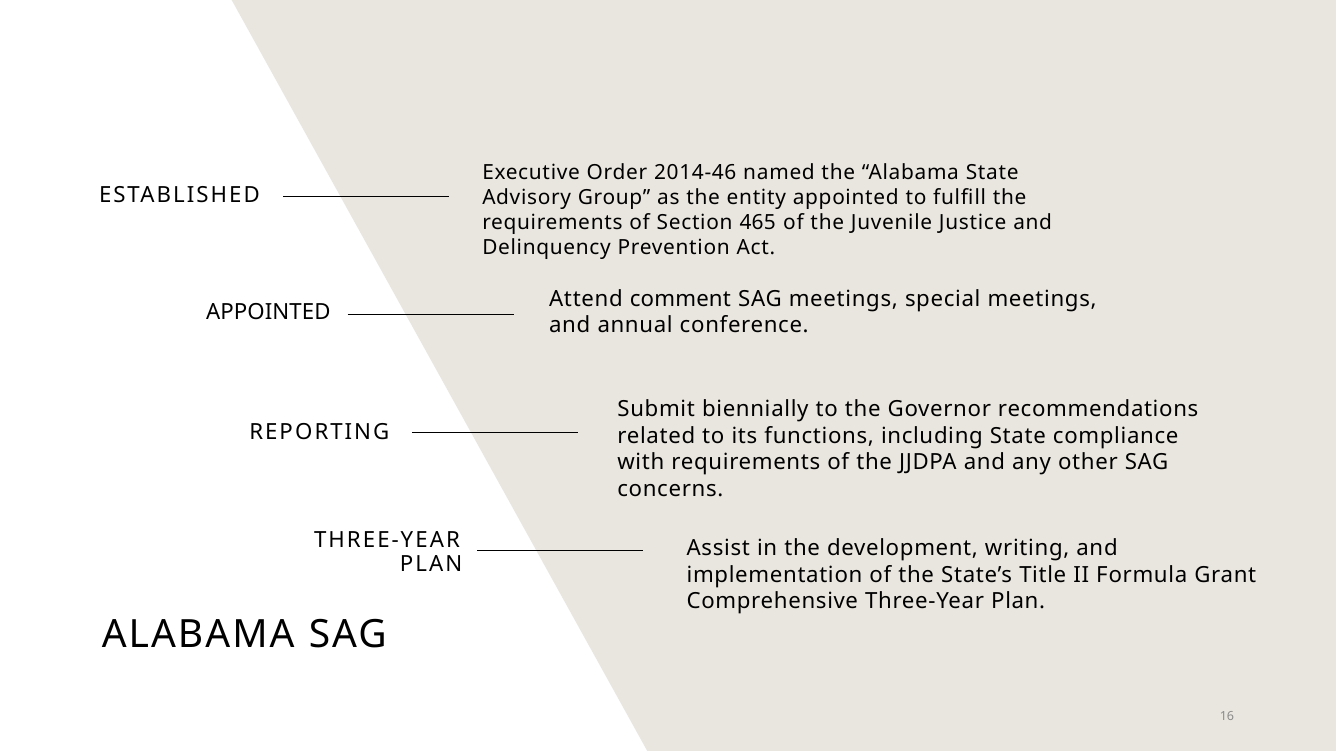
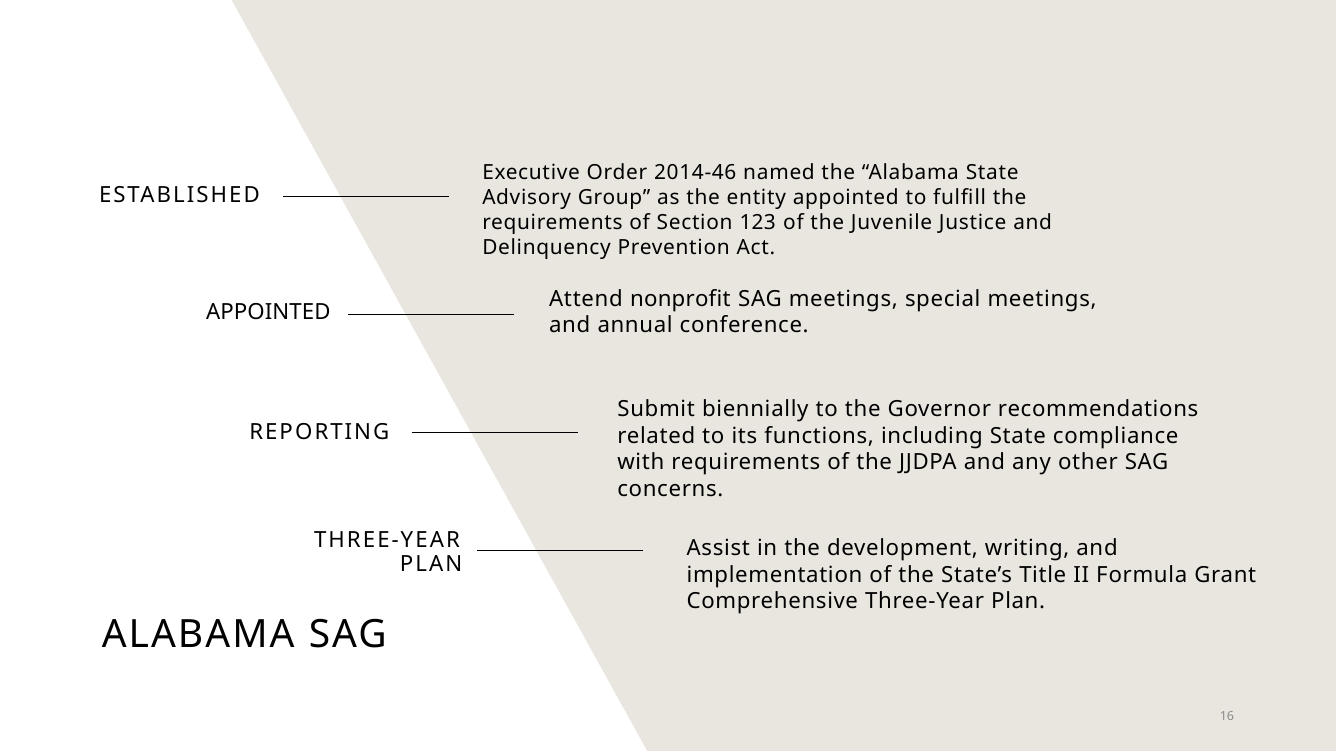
465: 465 -> 123
comment: comment -> nonprofit
